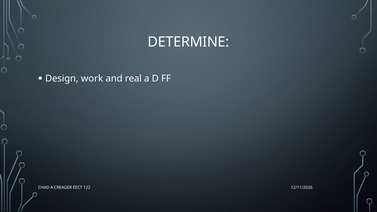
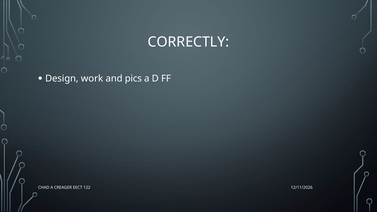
DETERMINE: DETERMINE -> CORRECTLY
real: real -> pics
